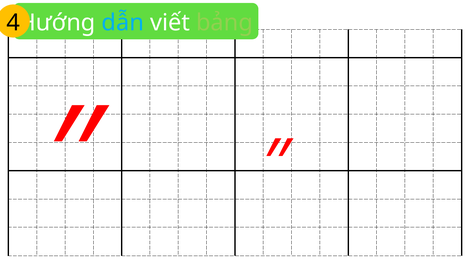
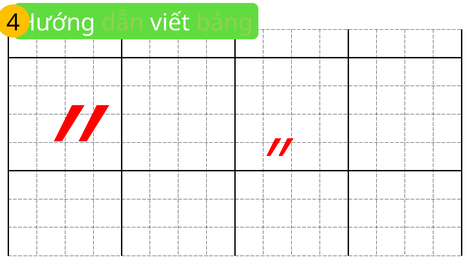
dẫn colour: light blue -> light green
